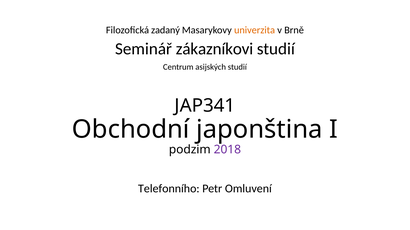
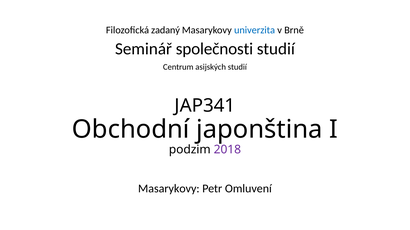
univerzita colour: orange -> blue
zákazníkovi: zákazníkovi -> společnosti
Telefonního at (169, 189): Telefonního -> Masarykovy
